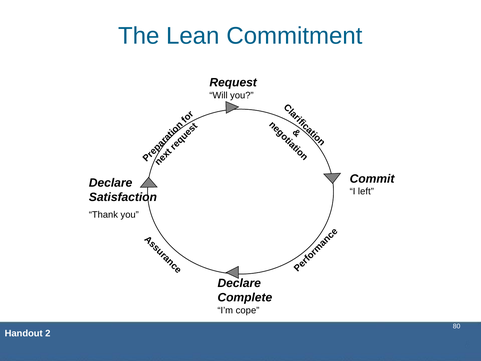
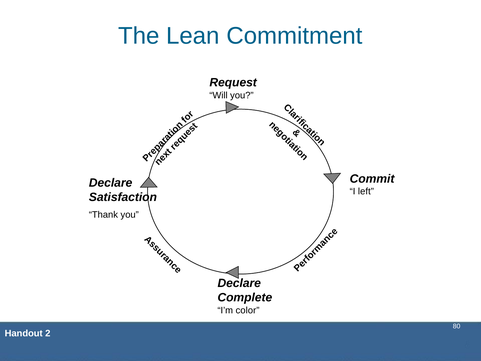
cope: cope -> color
